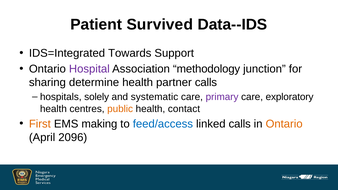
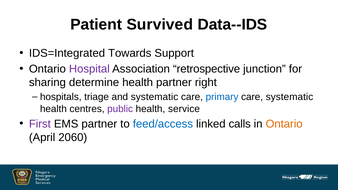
methodology: methodology -> retrospective
partner calls: calls -> right
solely: solely -> triage
primary colour: purple -> blue
care exploratory: exploratory -> systematic
public colour: orange -> purple
contact: contact -> service
First colour: orange -> purple
EMS making: making -> partner
2096: 2096 -> 2060
